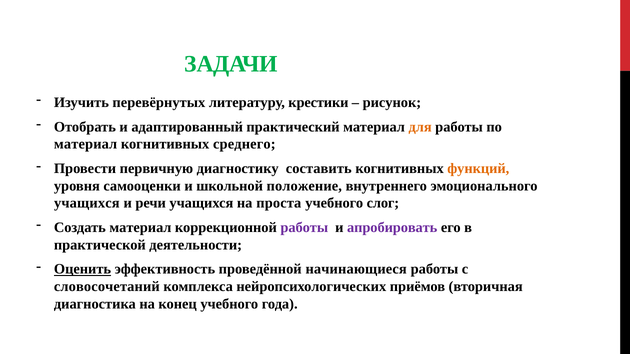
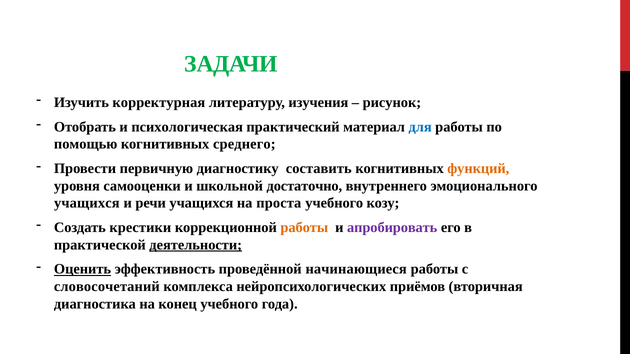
перевёрнутых: перевёрнутых -> корректурная
крестики: крестики -> изучения
адаптированный: адаптированный -> психологическая
для colour: orange -> blue
материал at (86, 144): материал -> помощью
положение: положение -> достаточно
слог: слог -> козу
Создать материал: материал -> крестики
работы at (304, 228) colour: purple -> orange
деятельности underline: none -> present
